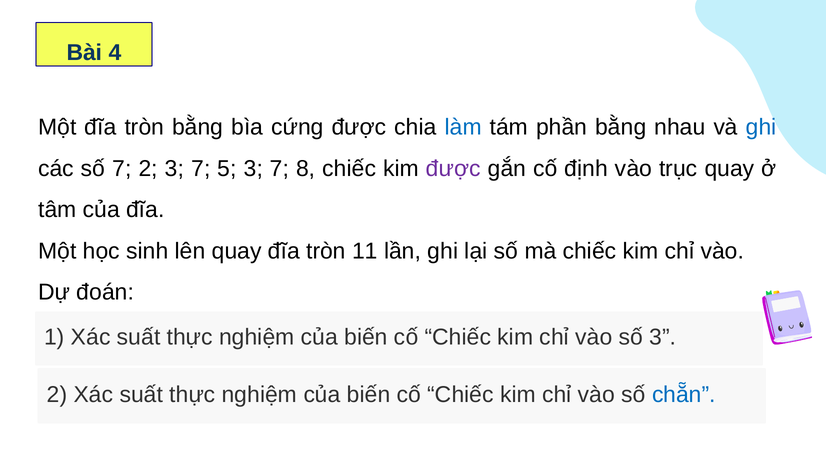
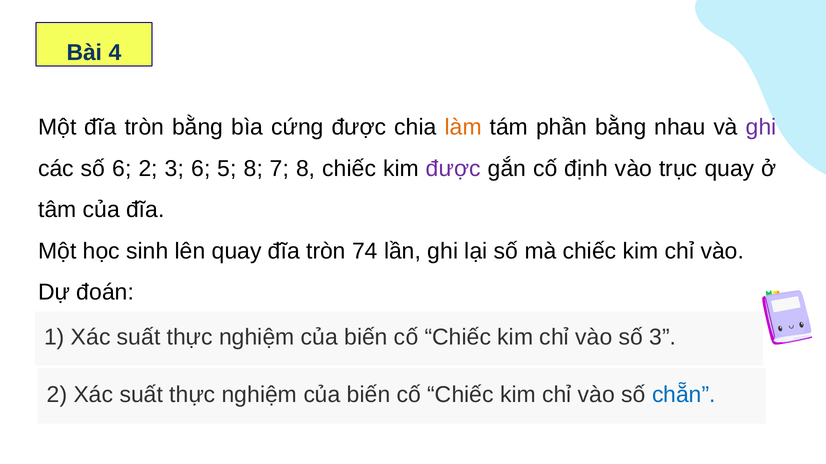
làm colour: blue -> orange
ghi at (761, 128) colour: blue -> purple
số 7: 7 -> 6
2 3 7: 7 -> 6
5 3: 3 -> 8
11: 11 -> 74
